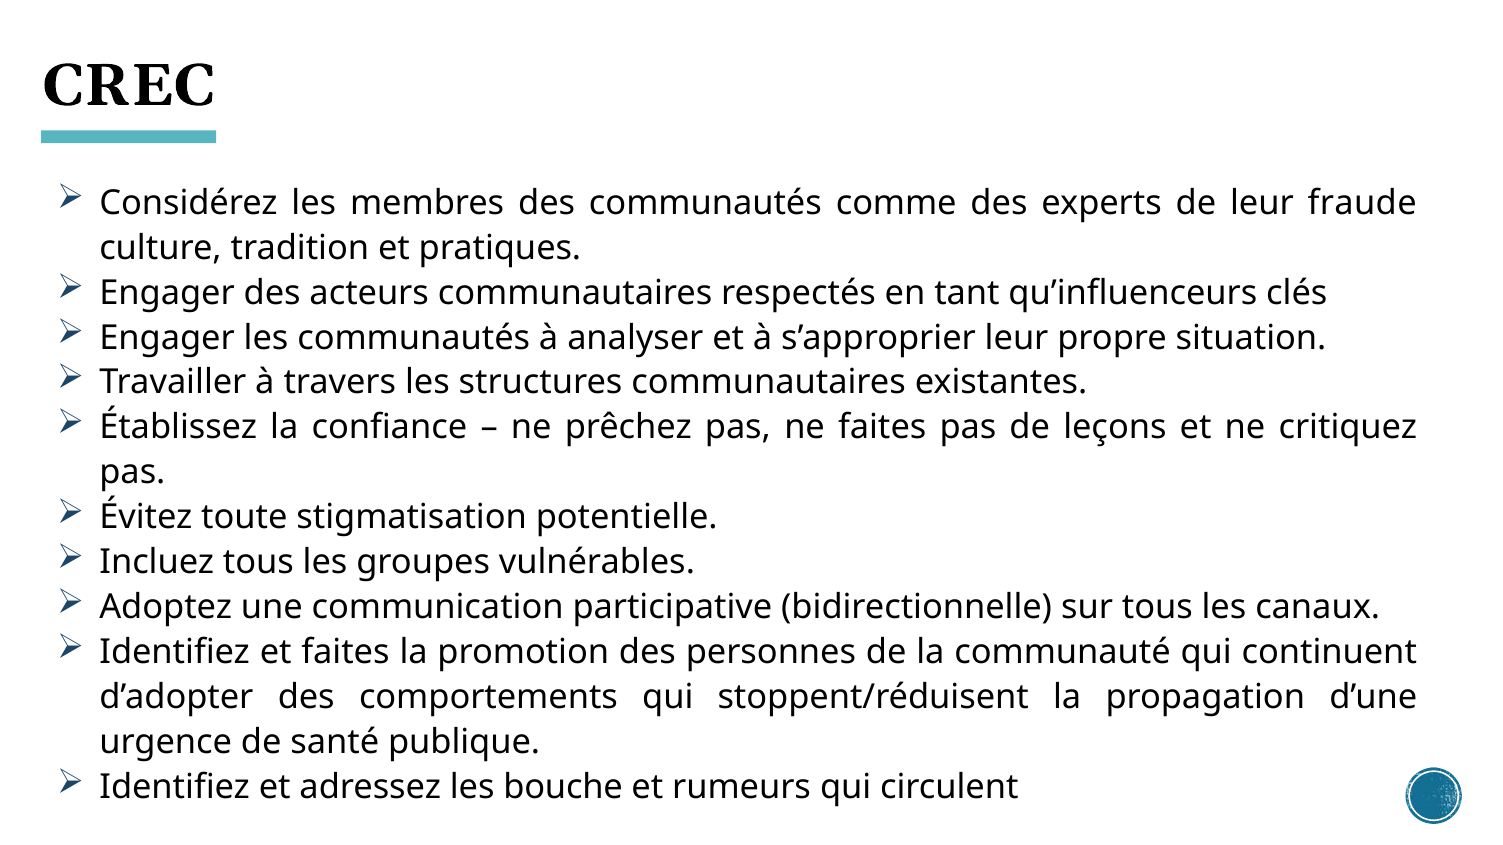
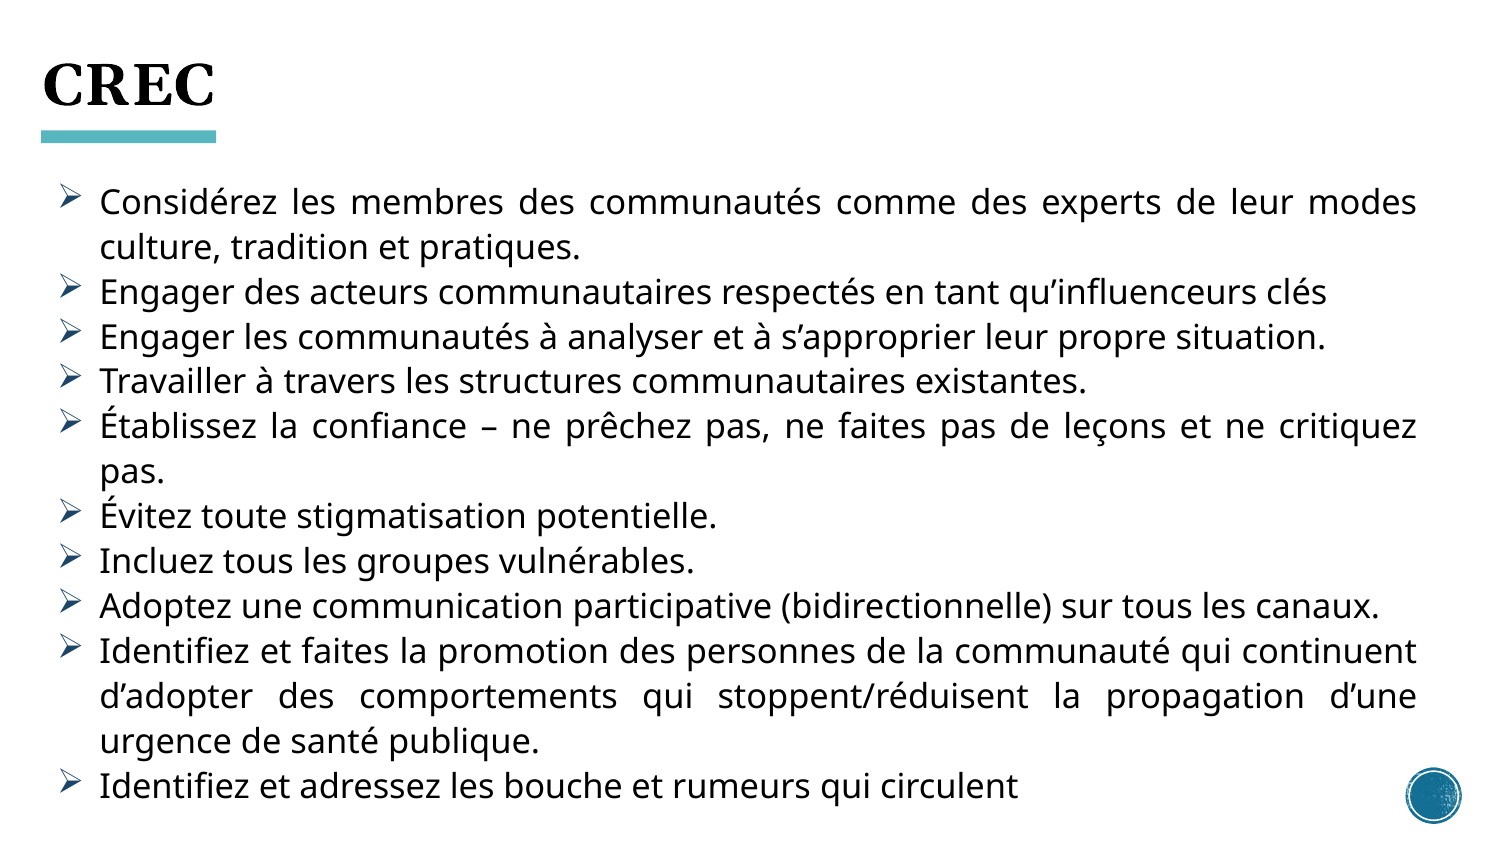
fraude: fraude -> modes
